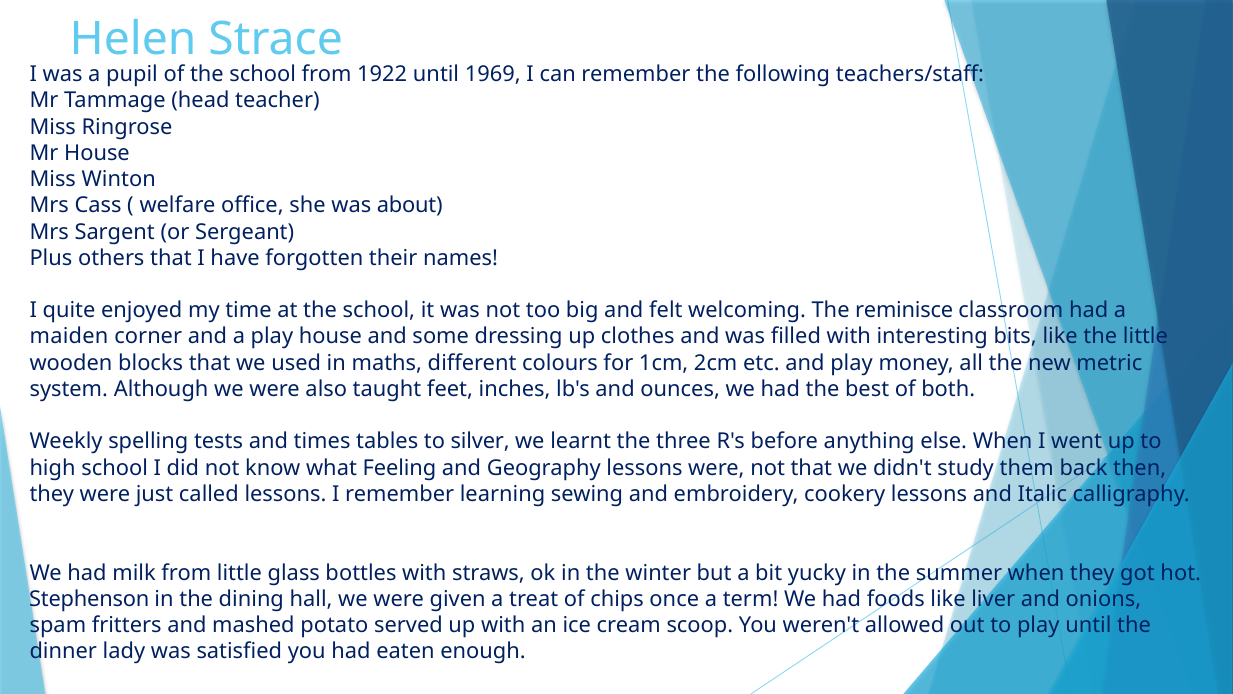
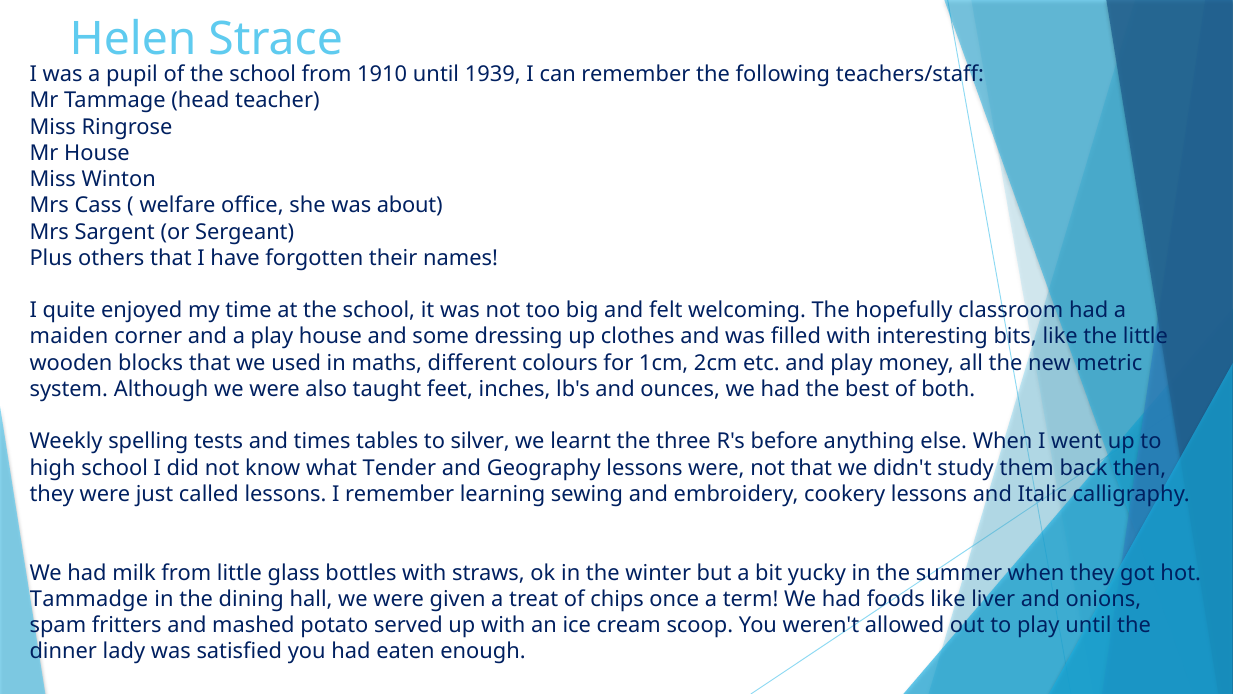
1922: 1922 -> 1910
1969: 1969 -> 1939
reminisce: reminisce -> hopefully
Feeling: Feeling -> Tender
Stephenson: Stephenson -> Tammadge
